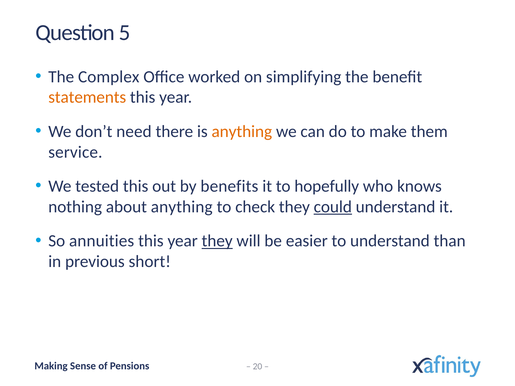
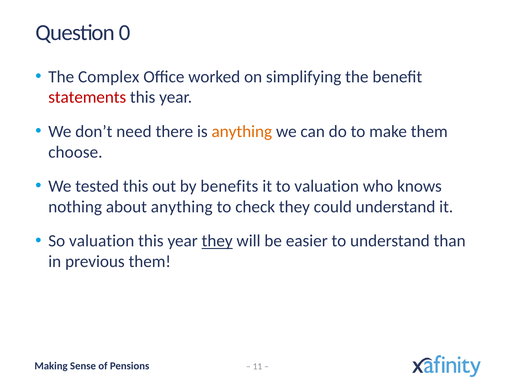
5: 5 -> 0
statements colour: orange -> red
service: service -> choose
to hopefully: hopefully -> valuation
could underline: present -> none
So annuities: annuities -> valuation
previous short: short -> them
20: 20 -> 11
